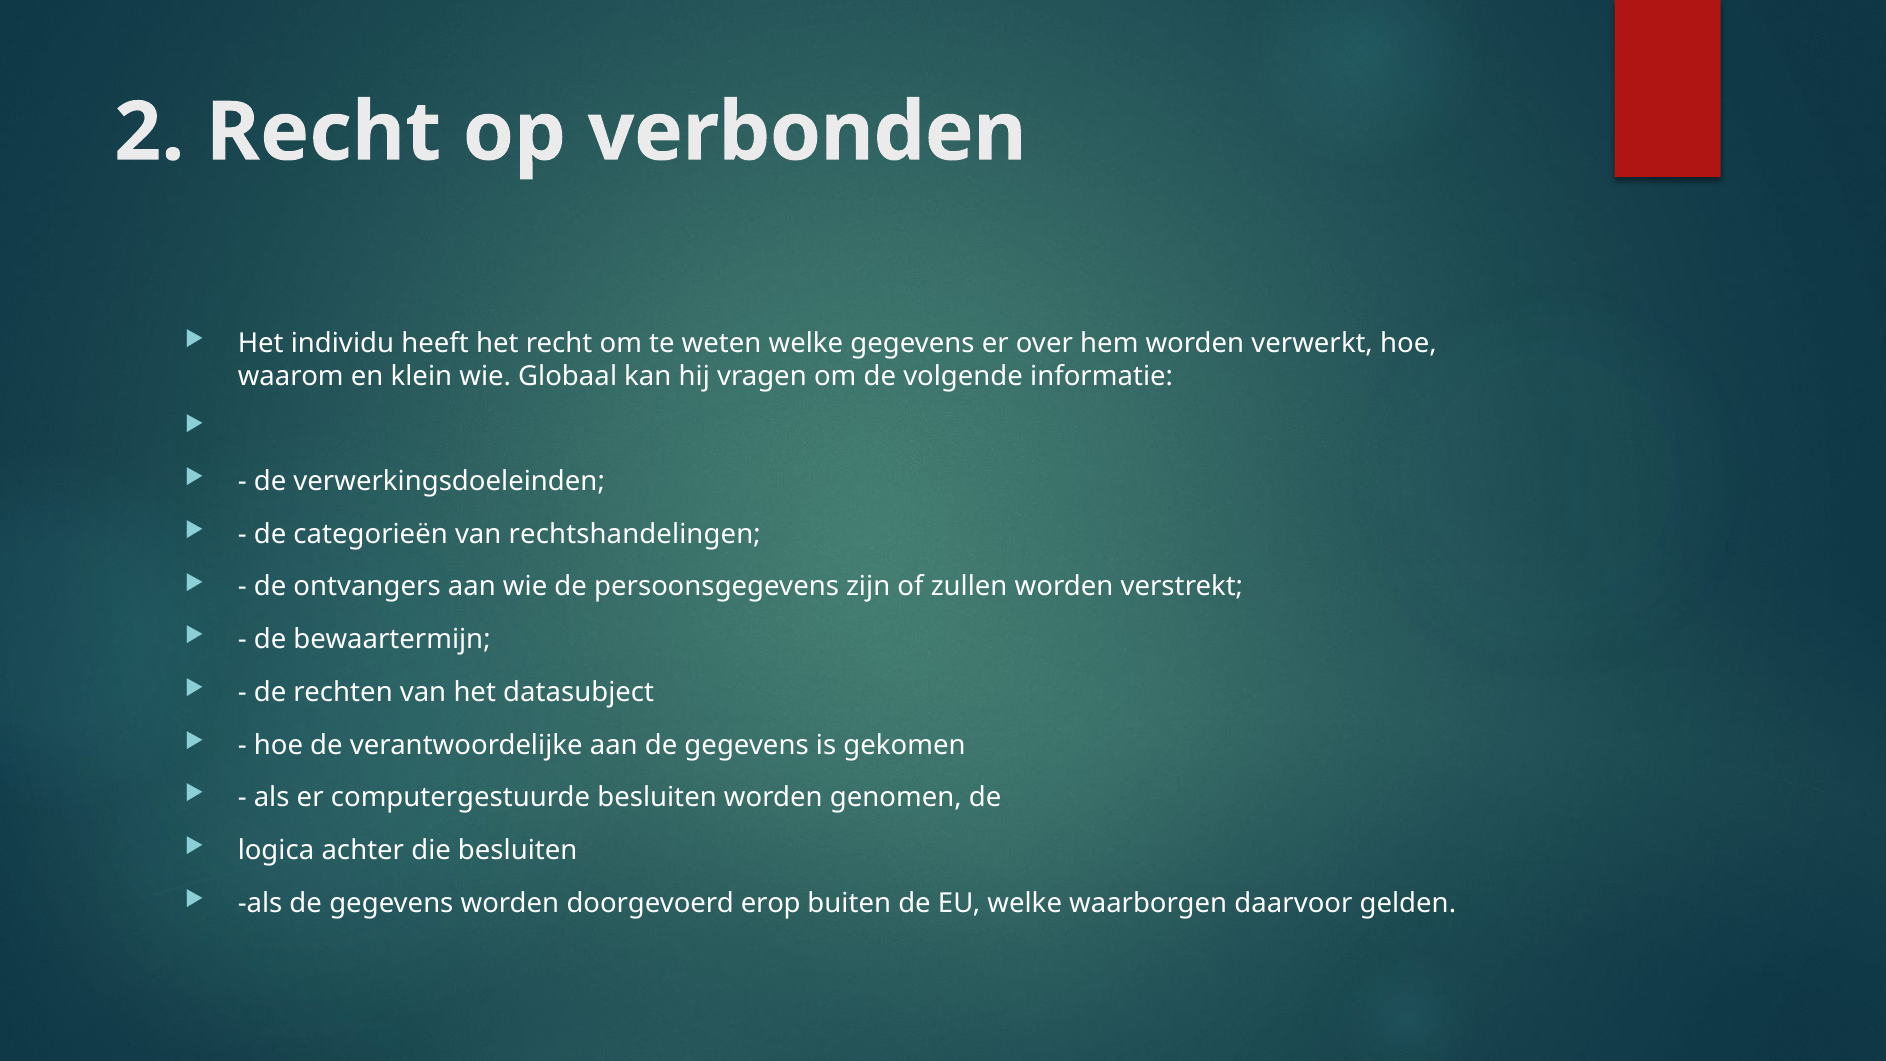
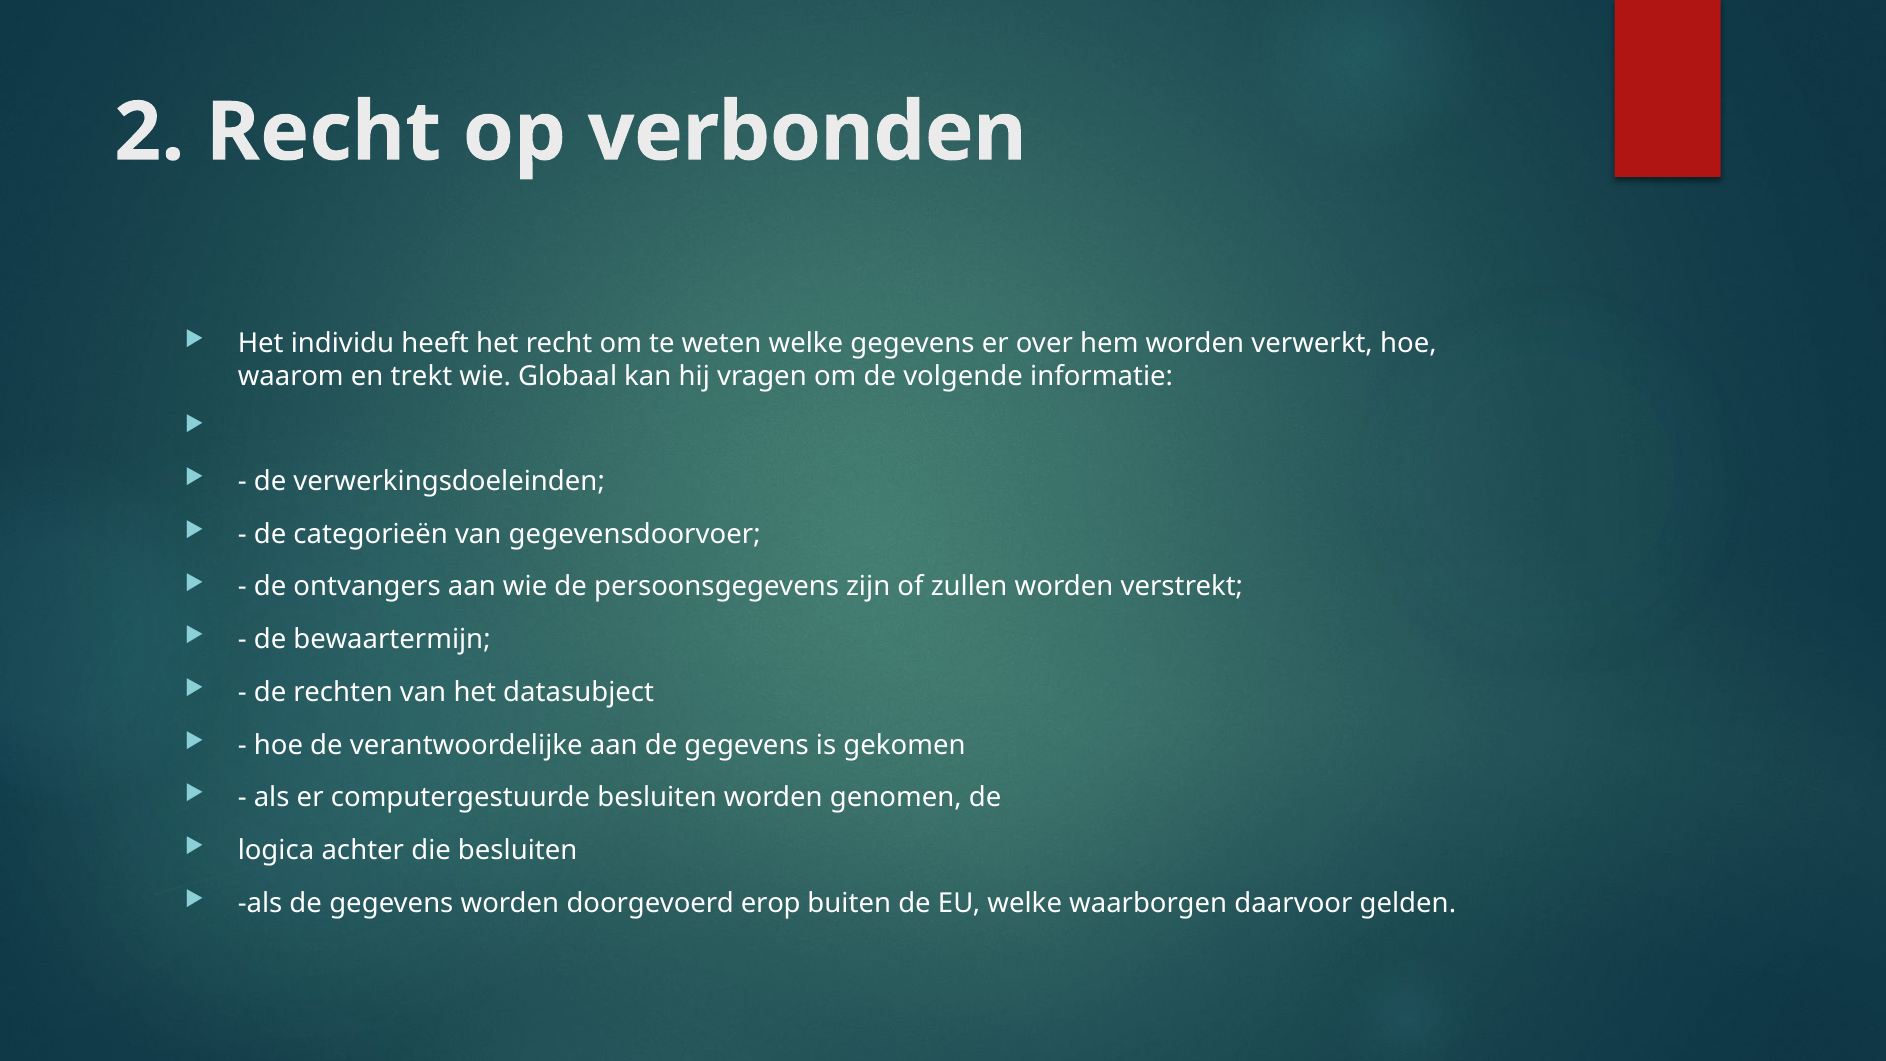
klein: klein -> trekt
rechtshandelingen: rechtshandelingen -> gegevensdoorvoer
